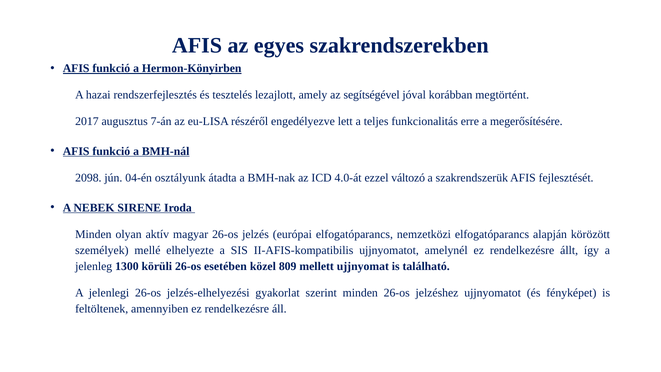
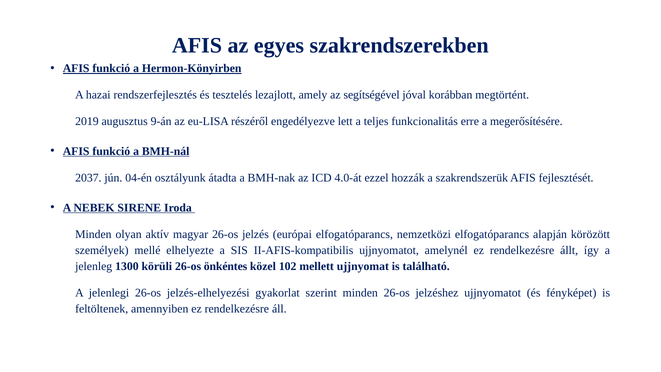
2017: 2017 -> 2019
7-án: 7-án -> 9-án
2098: 2098 -> 2037
változó: változó -> hozzák
esetében: esetében -> önkéntes
809: 809 -> 102
